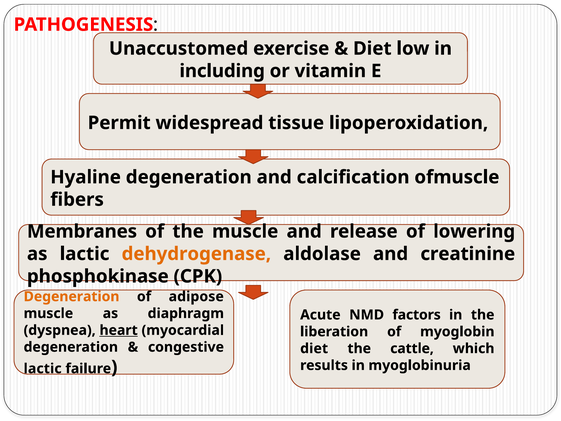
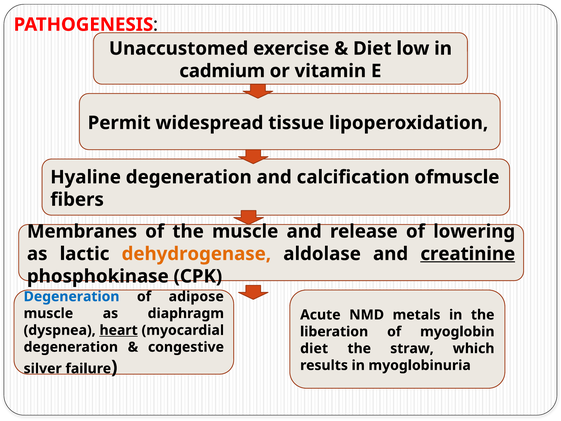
including: including -> cadmium
creatinine underline: none -> present
Degeneration at (72, 296) colour: orange -> blue
factors: factors -> metals
cattle: cattle -> straw
lactic at (43, 368): lactic -> silver
